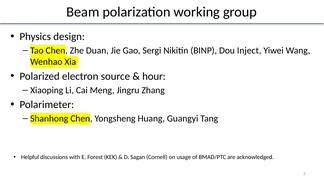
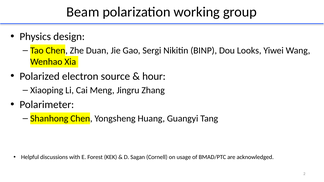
Inject: Inject -> Looks
